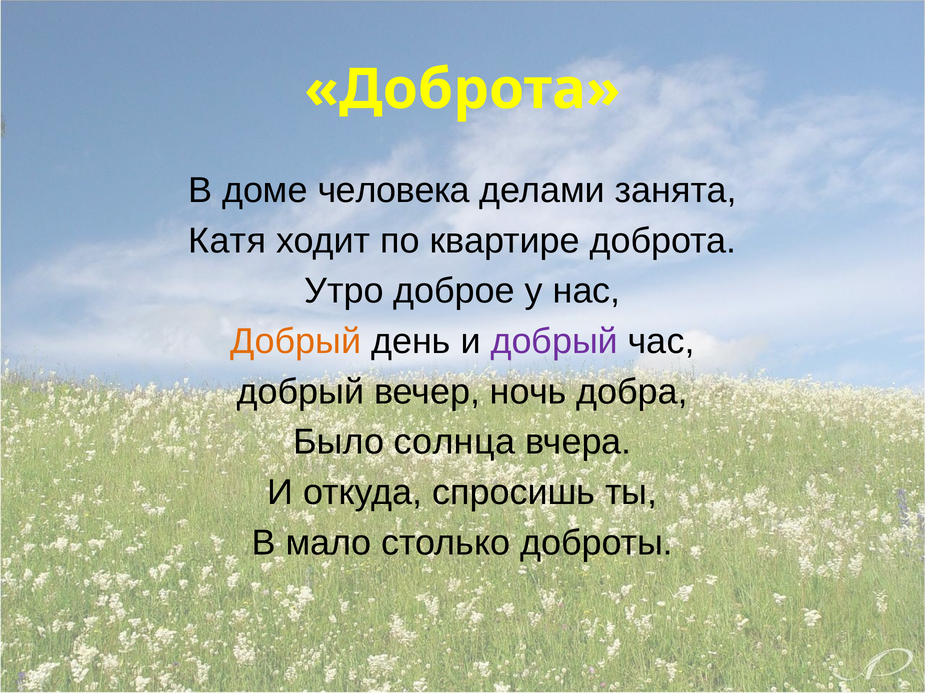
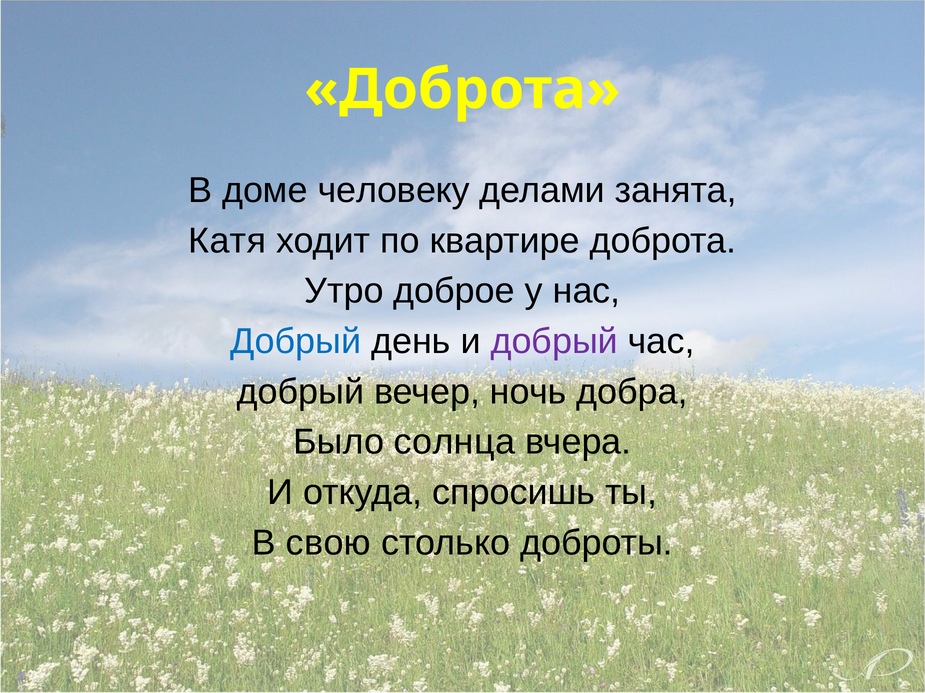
человека: человека -> человеку
Добрый at (296, 342) colour: orange -> blue
мало: мало -> свою
